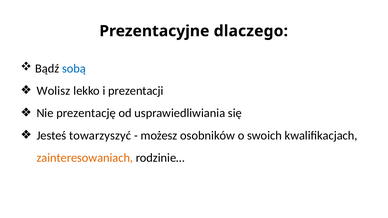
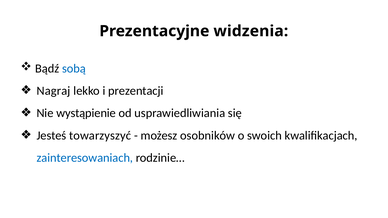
dlaczego: dlaczego -> widzenia
Wolisz: Wolisz -> Nagraj
prezentację: prezentację -> wystąpienie
zainteresowaniach colour: orange -> blue
